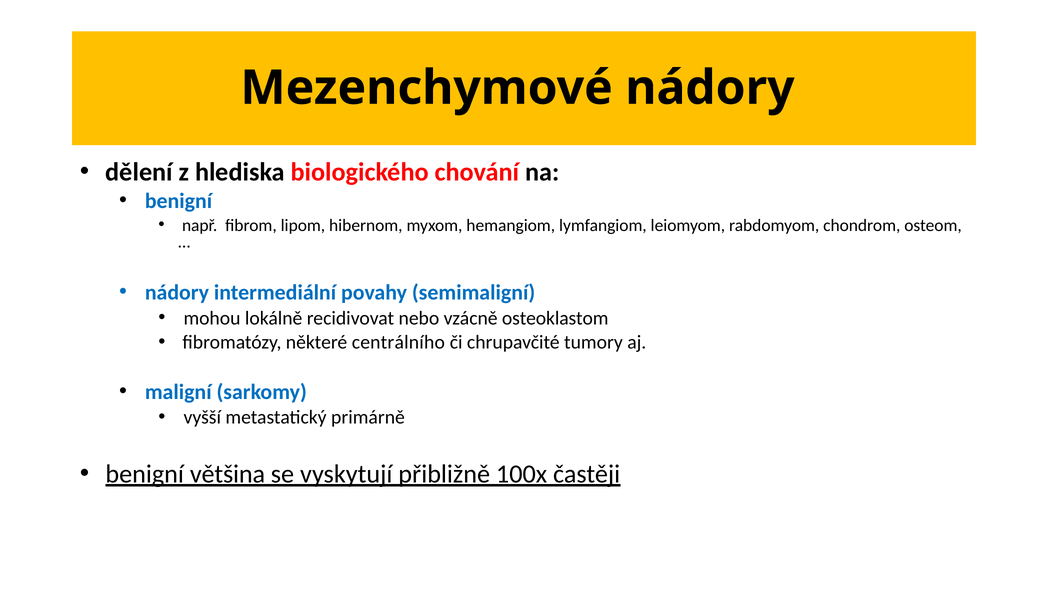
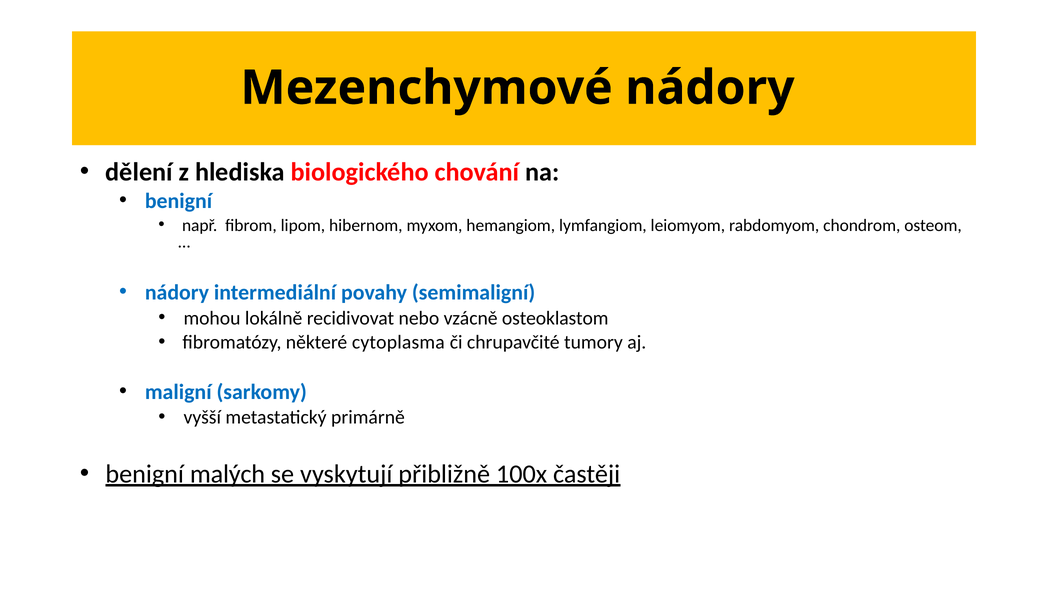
centrálního: centrálního -> cytoplasma
většina: většina -> malých
